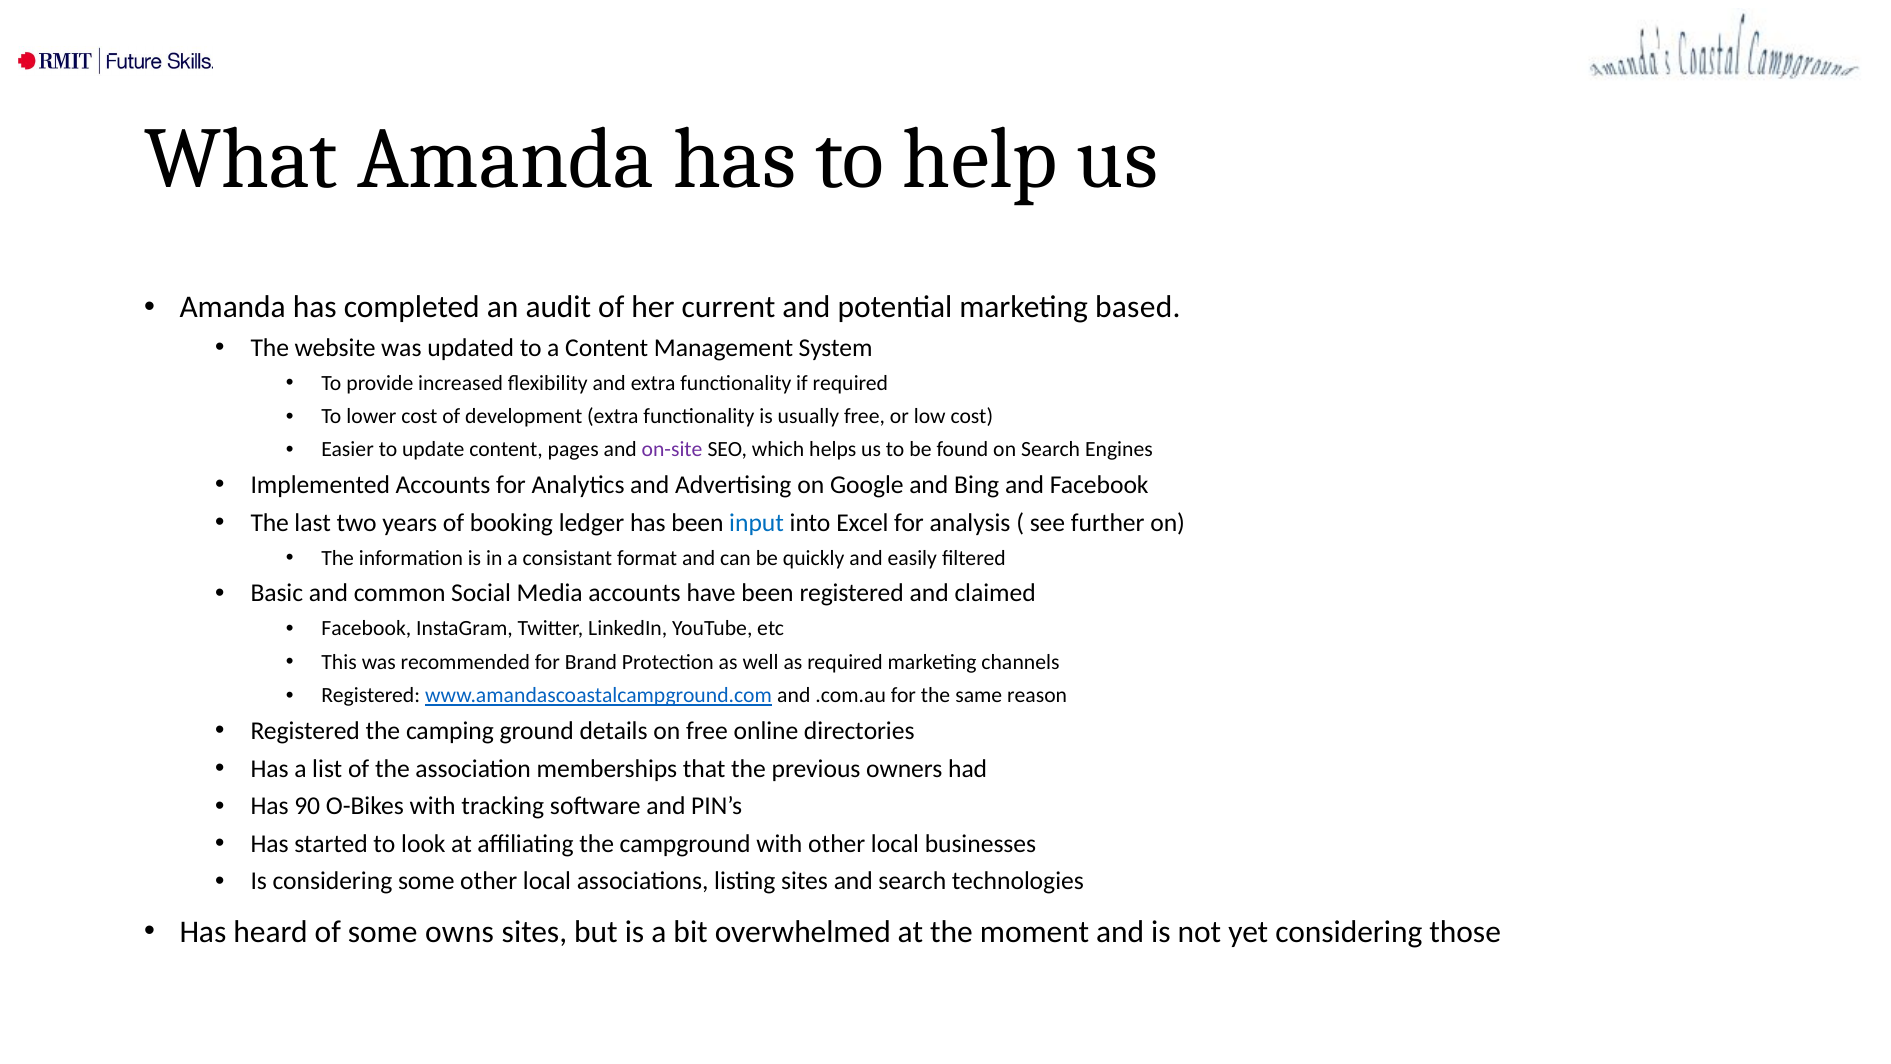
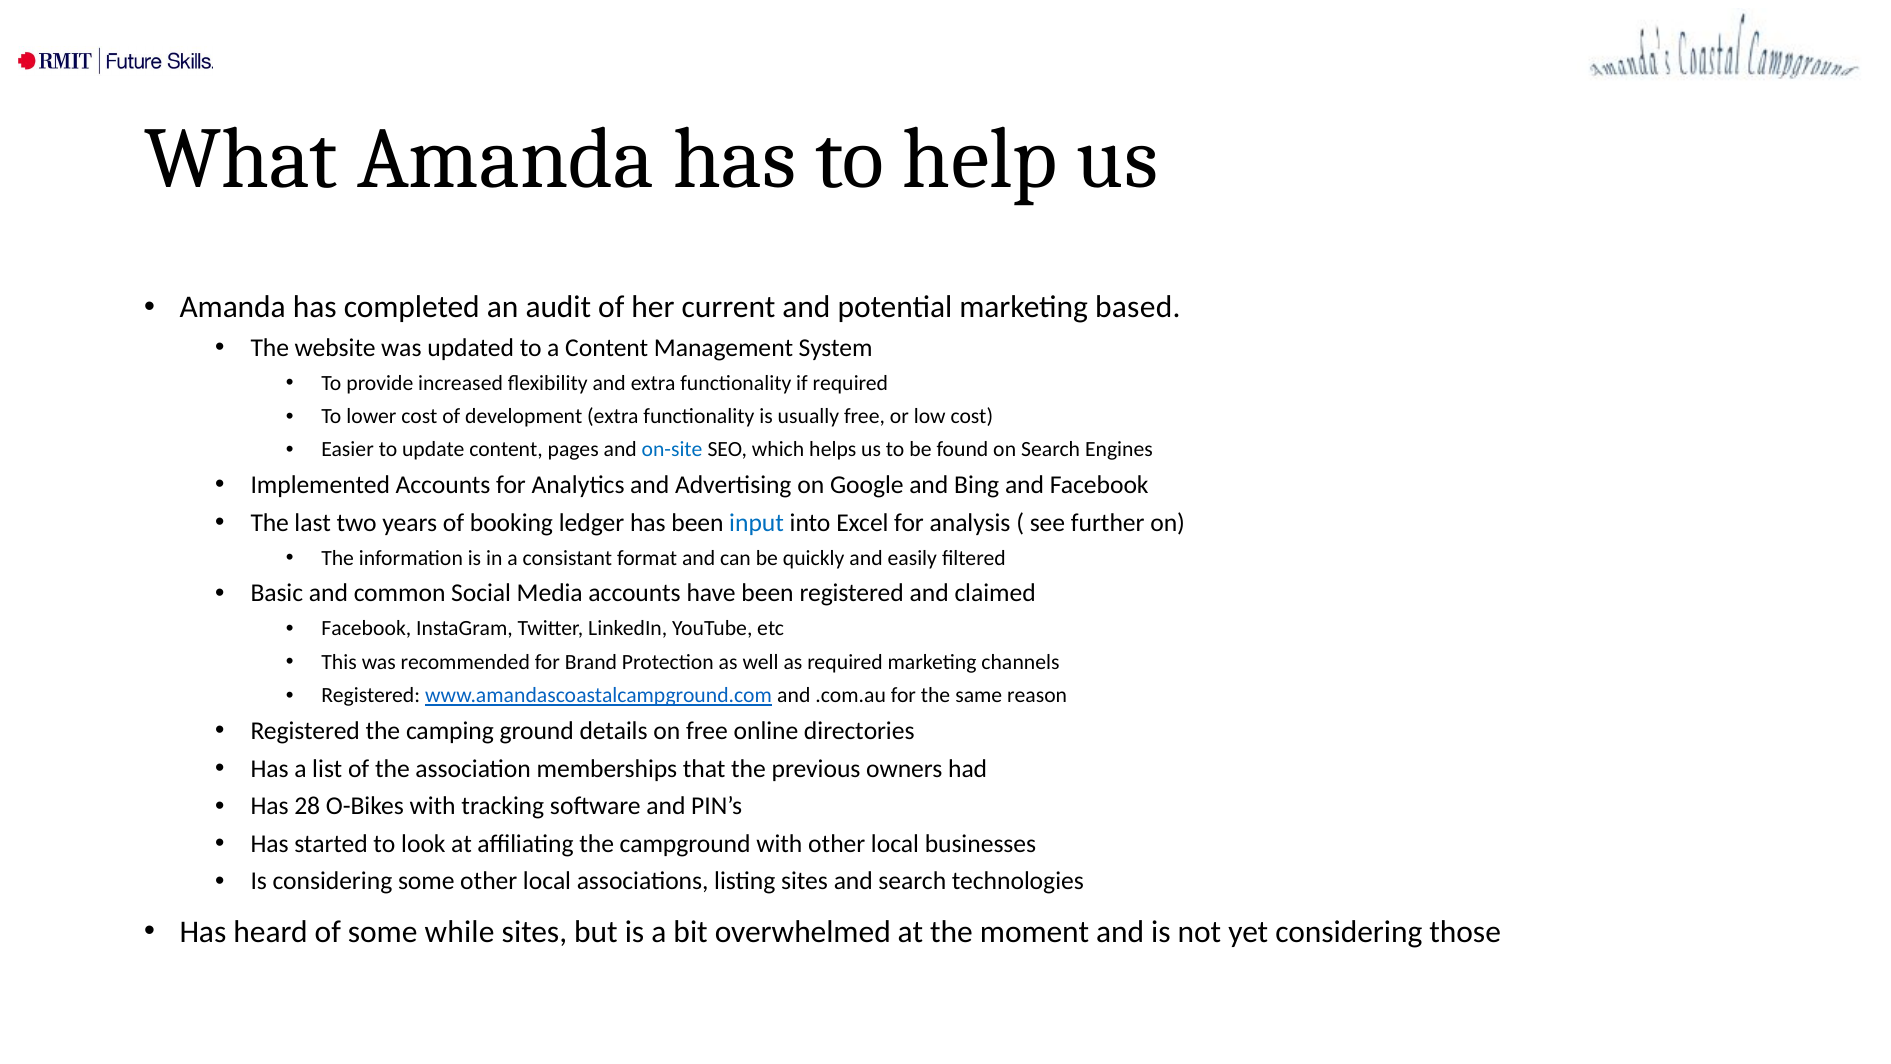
on-site colour: purple -> blue
90: 90 -> 28
owns: owns -> while
